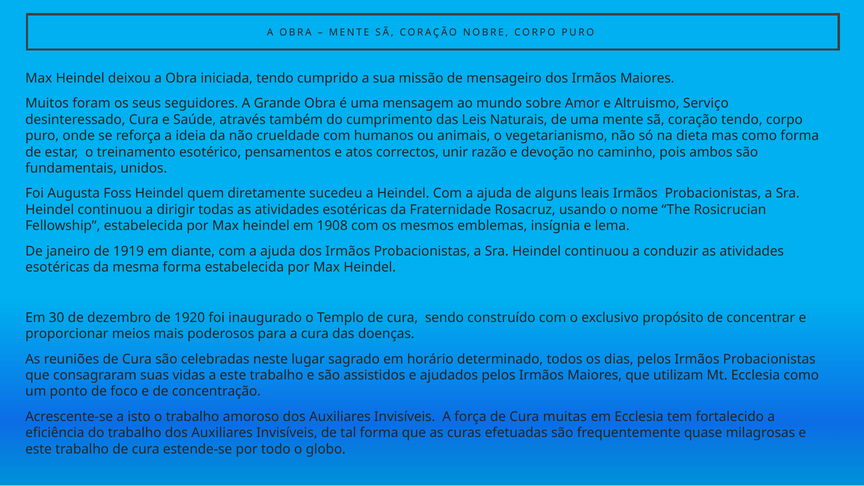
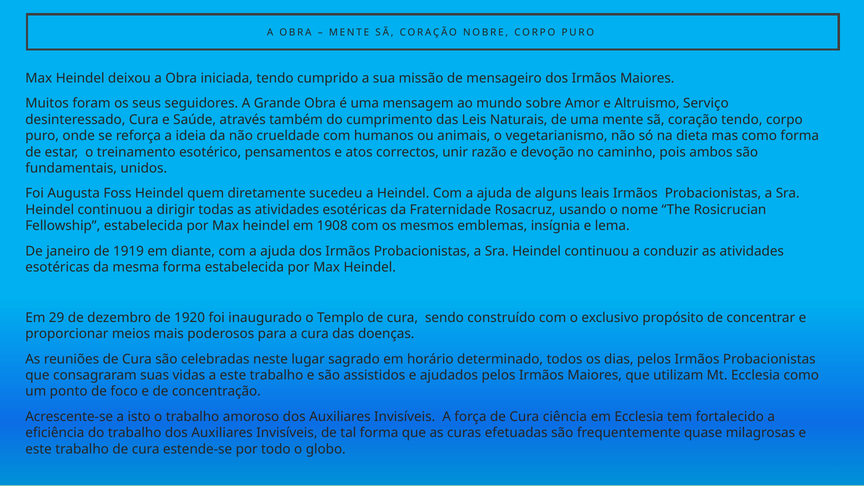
30: 30 -> 29
muitas: muitas -> ciência
